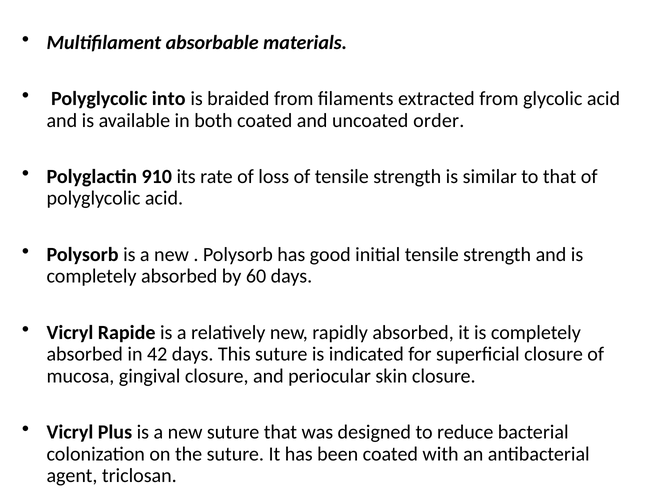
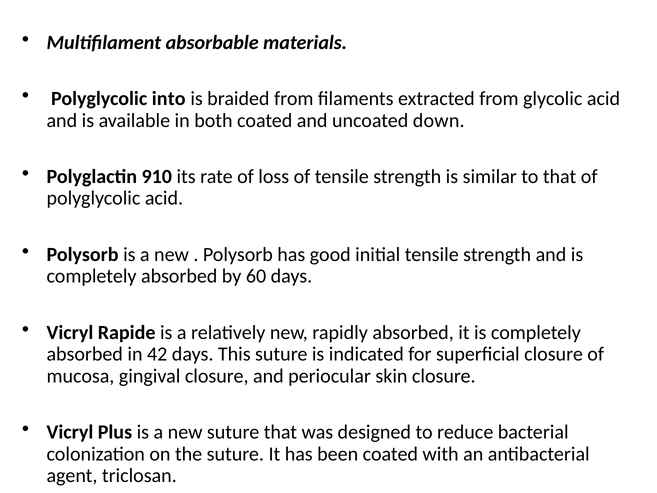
order: order -> down
